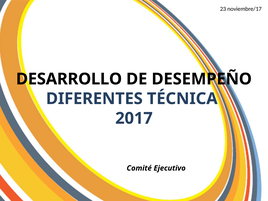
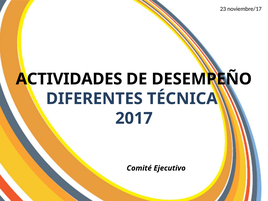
DESARROLLO: DESARROLLO -> ACTIVIDADES
